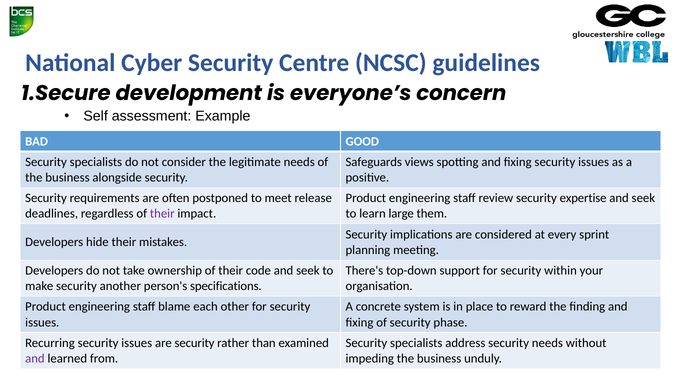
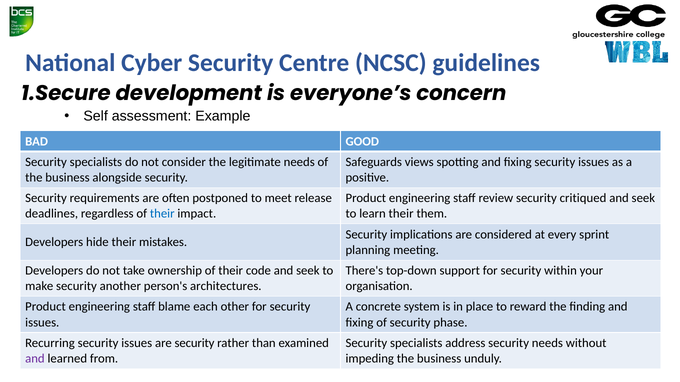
expertise: expertise -> critiqued
their at (162, 214) colour: purple -> blue
learn large: large -> their
specifications: specifications -> architectures
